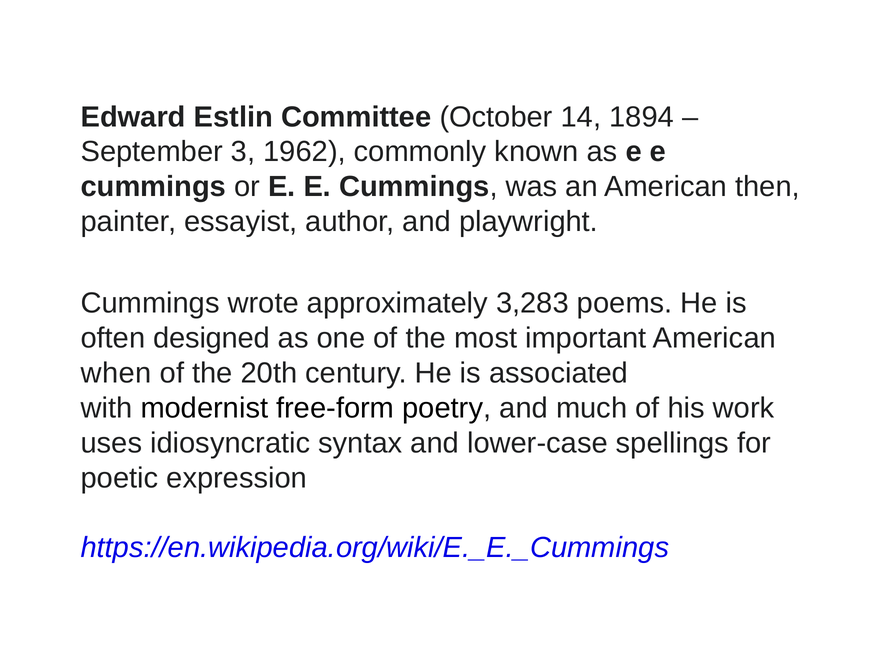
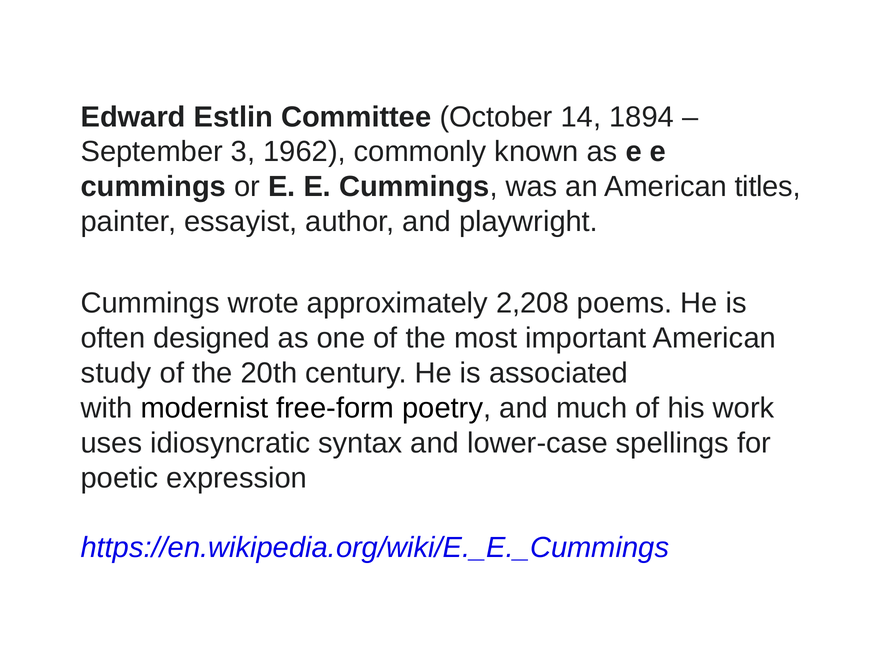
then: then -> titles
3,283: 3,283 -> 2,208
when: when -> study
